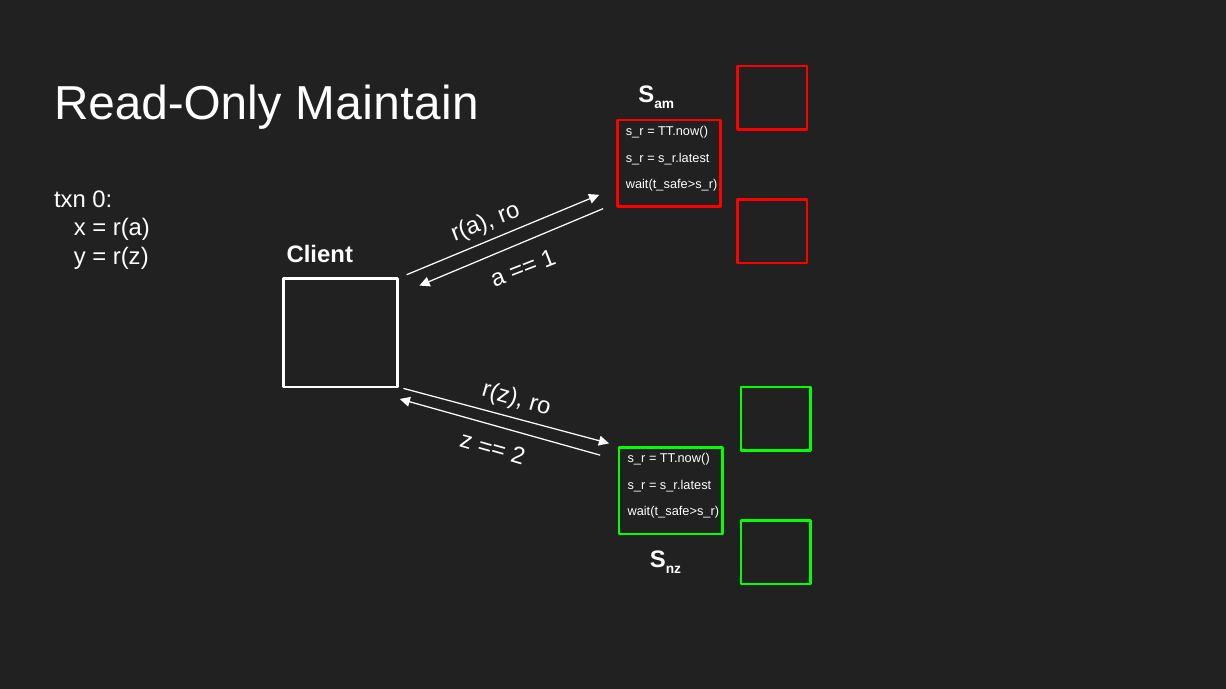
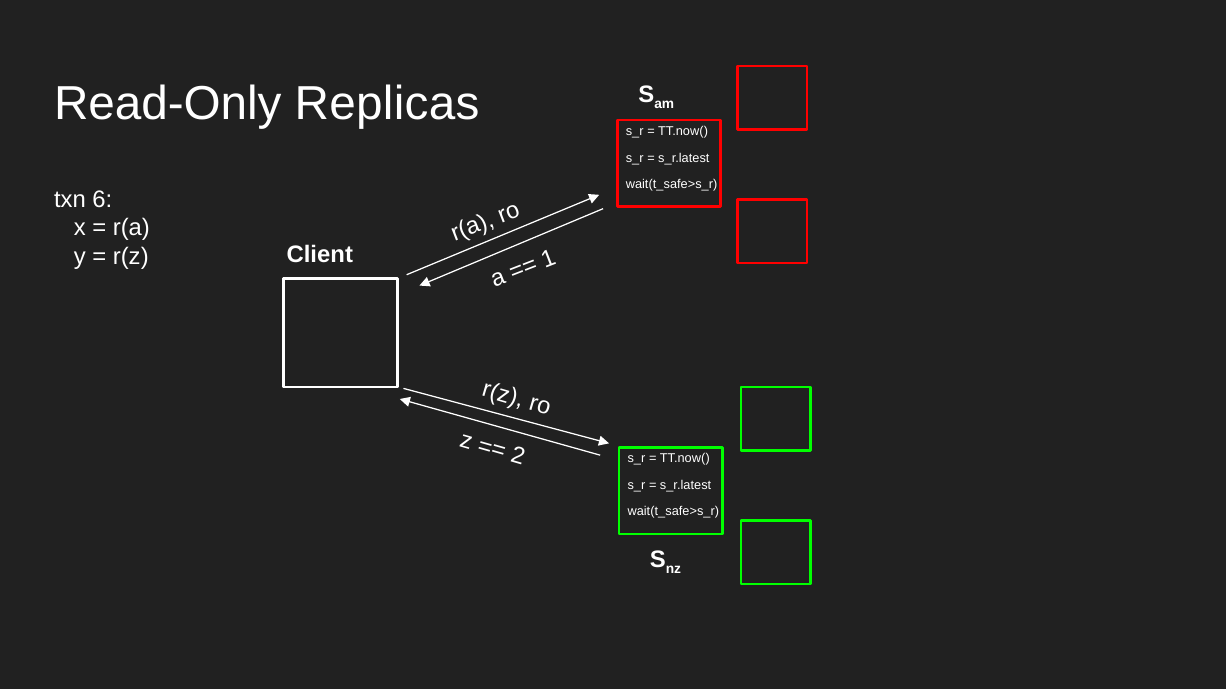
Maintain: Maintain -> Replicas
0: 0 -> 6
